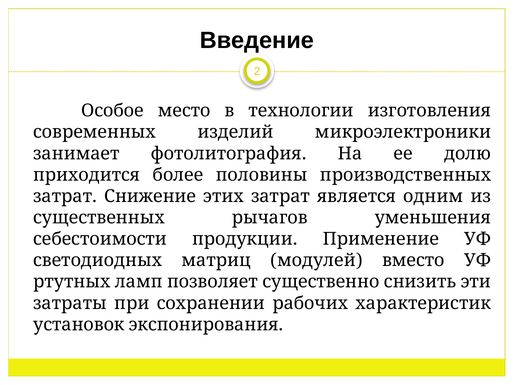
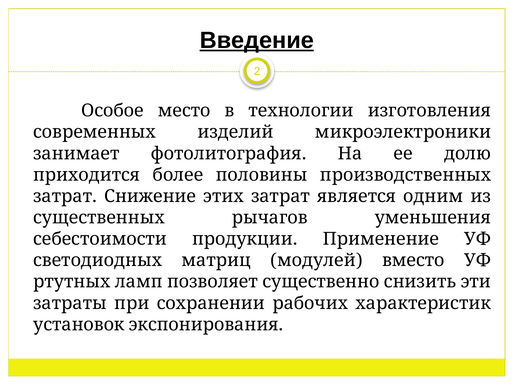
Введение underline: none -> present
